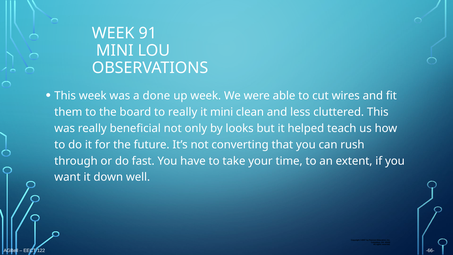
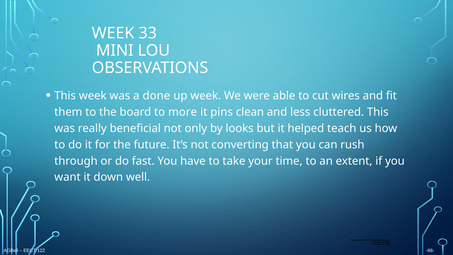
91: 91 -> 33
to really: really -> more
it mini: mini -> pins
